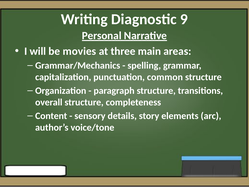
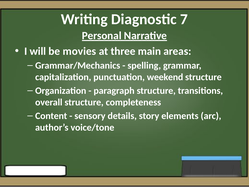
9: 9 -> 7
common: common -> weekend
